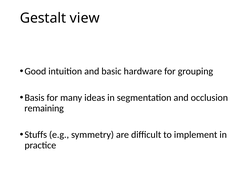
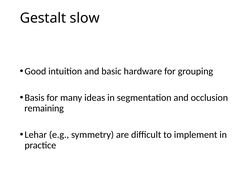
view: view -> slow
Stuffs: Stuffs -> Lehar
